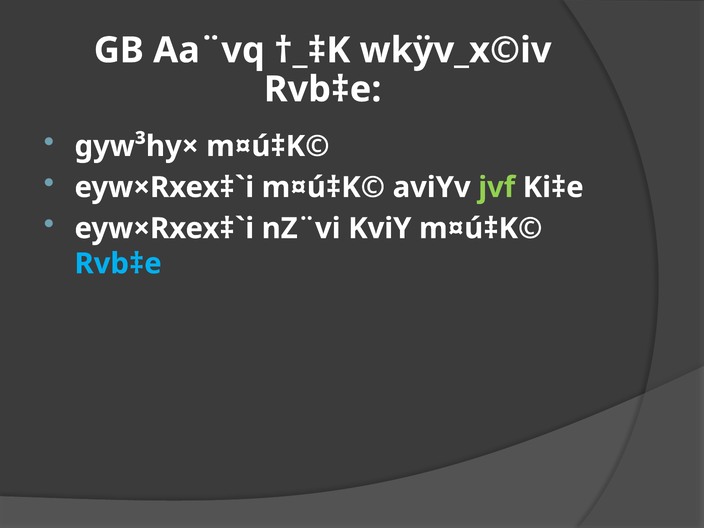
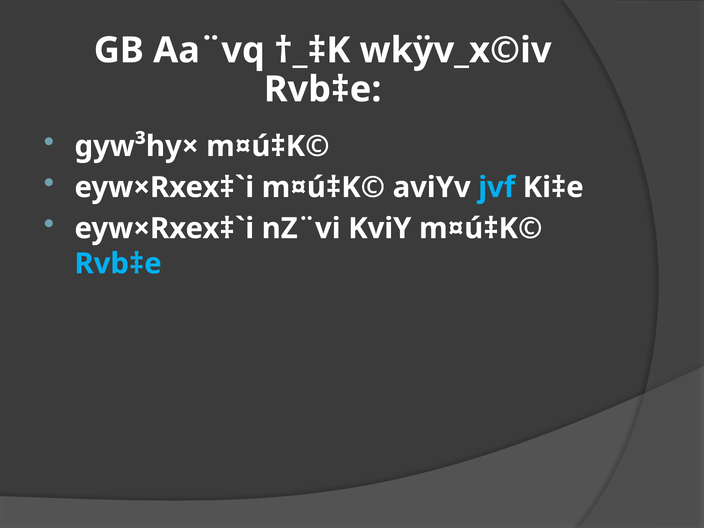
jvf colour: light green -> light blue
